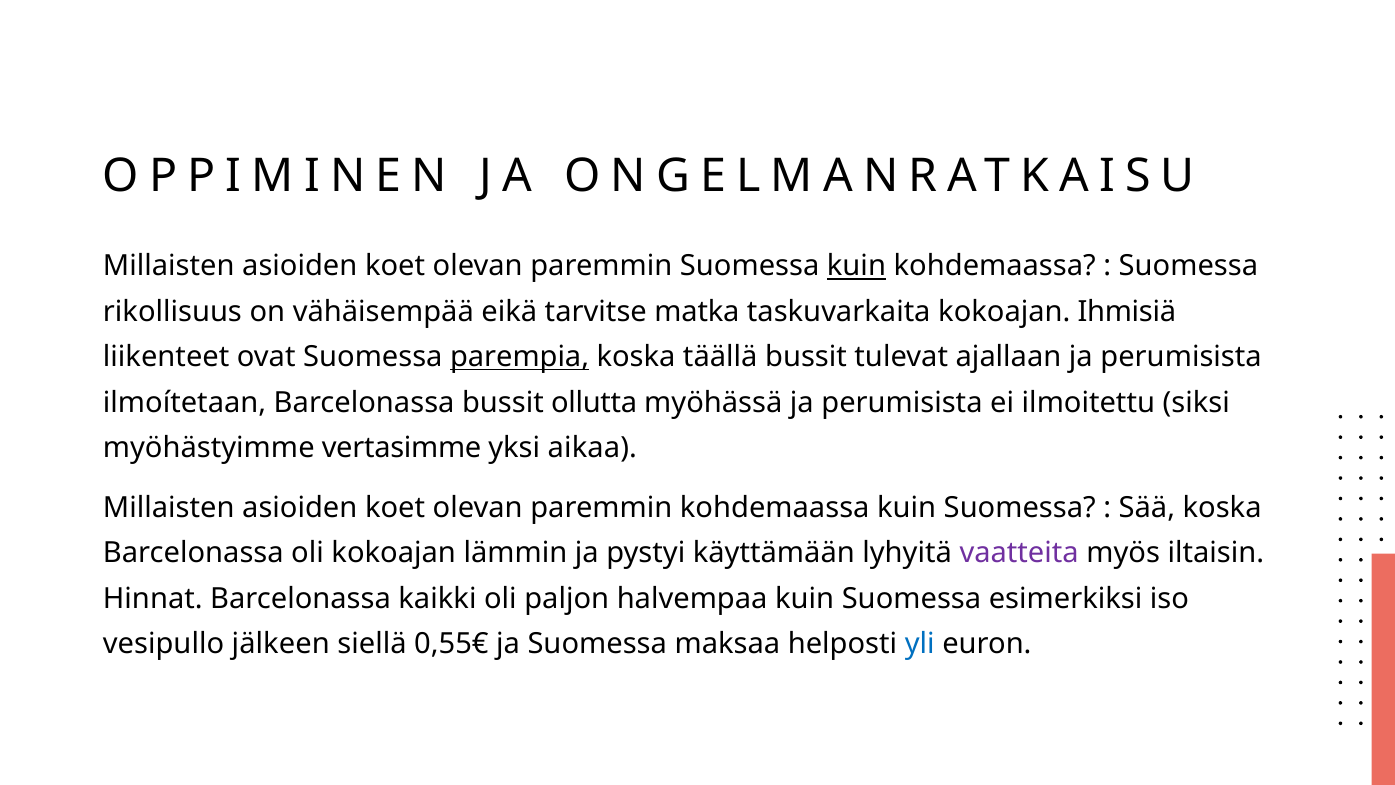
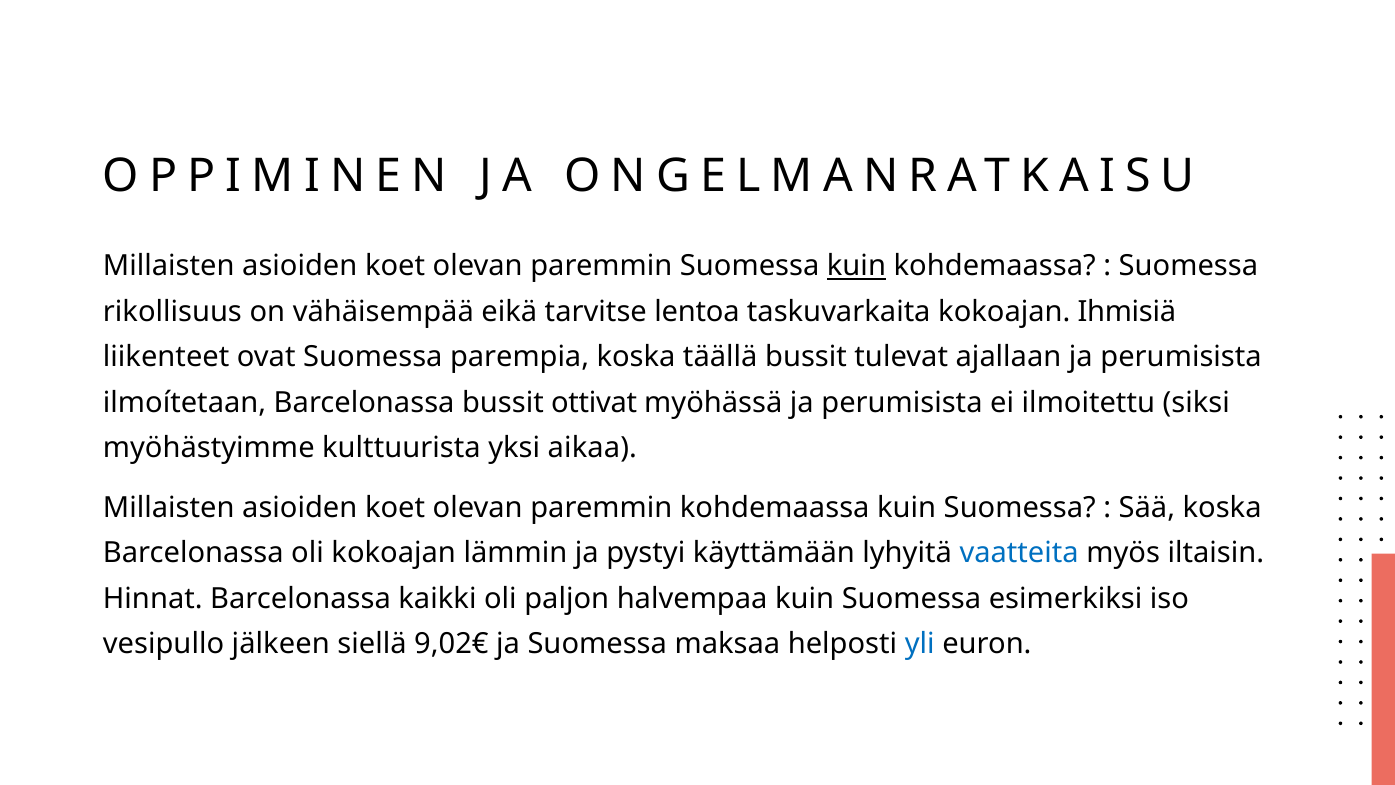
matka: matka -> lentoa
parempia underline: present -> none
ollutta: ollutta -> ottivat
vertasimme: vertasimme -> kulttuurista
vaatteita colour: purple -> blue
0,55€: 0,55€ -> 9,02€
